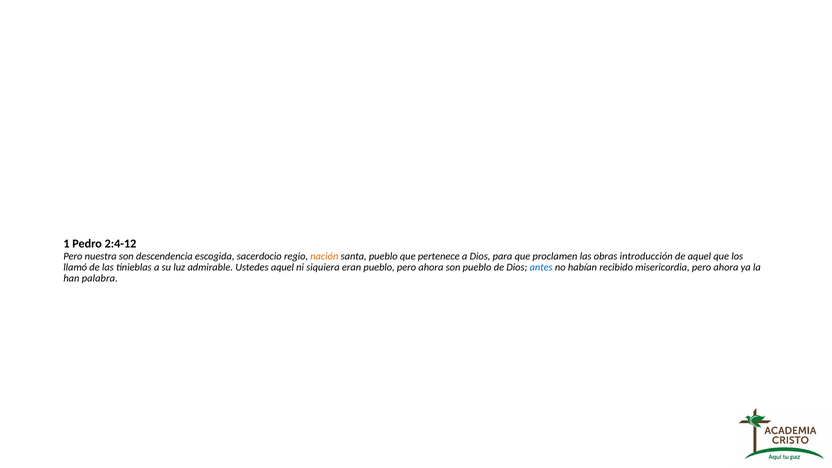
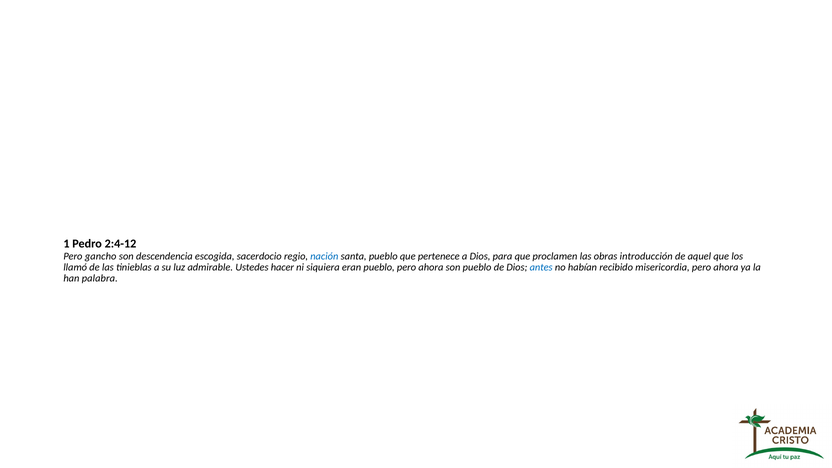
nuestra: nuestra -> gancho
nación colour: orange -> blue
Ustedes aquel: aquel -> hacer
